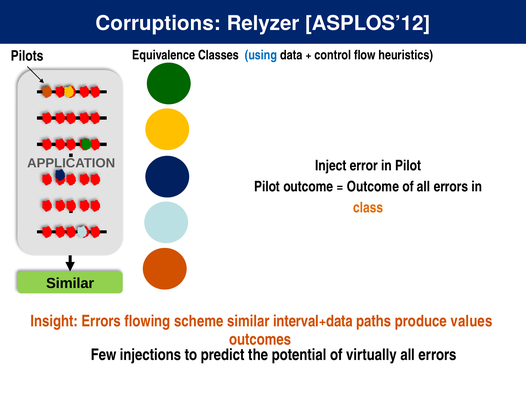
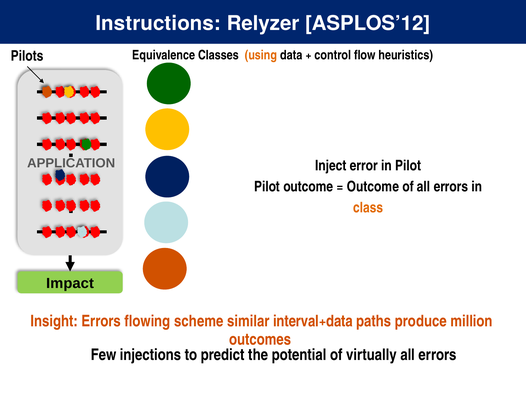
Corruptions: Corruptions -> Instructions
using colour: blue -> orange
Similar at (70, 284): Similar -> Impact
values: values -> million
